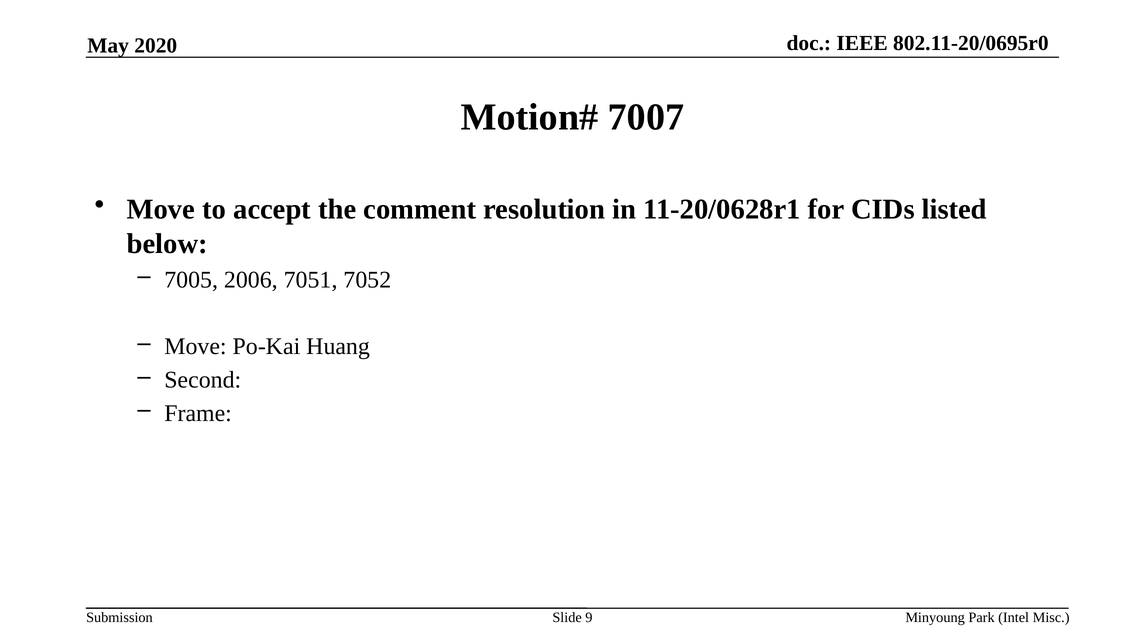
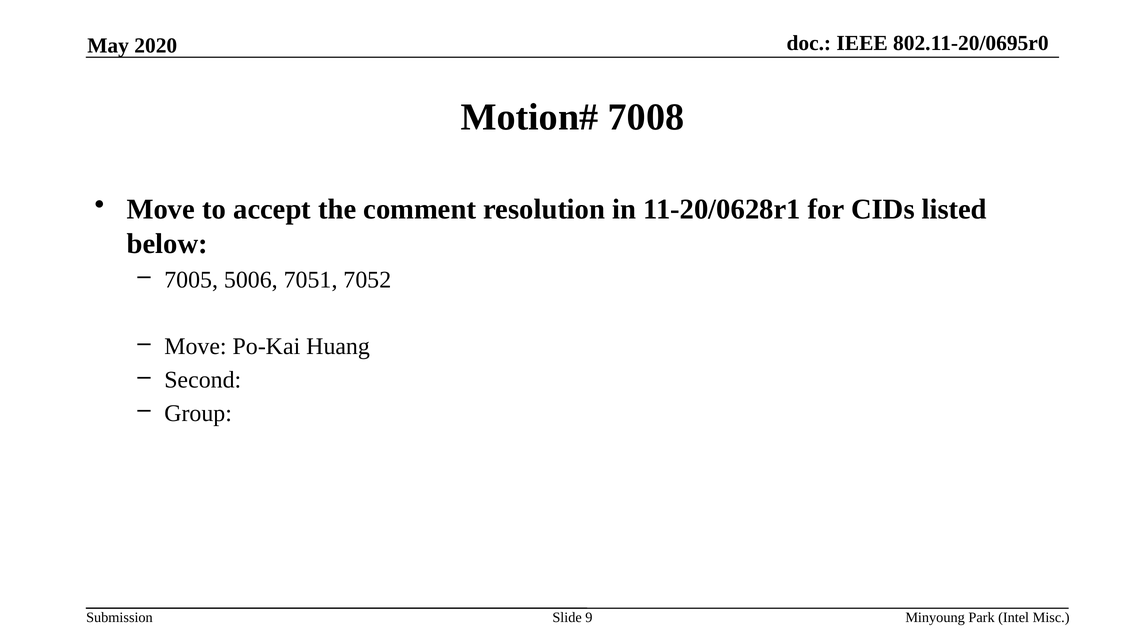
7007: 7007 -> 7008
2006: 2006 -> 5006
Frame: Frame -> Group
